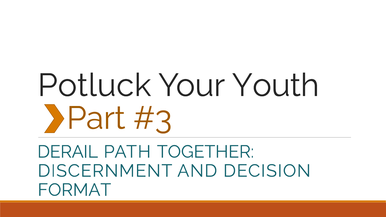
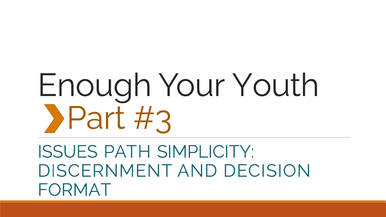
Potluck: Potluck -> Enough
DERAIL: DERAIL -> ISSUES
TOGETHER: TOGETHER -> SIMPLICITY
